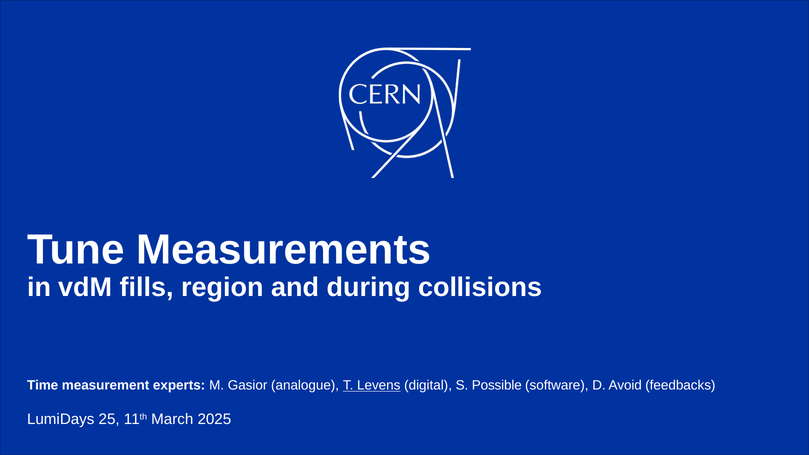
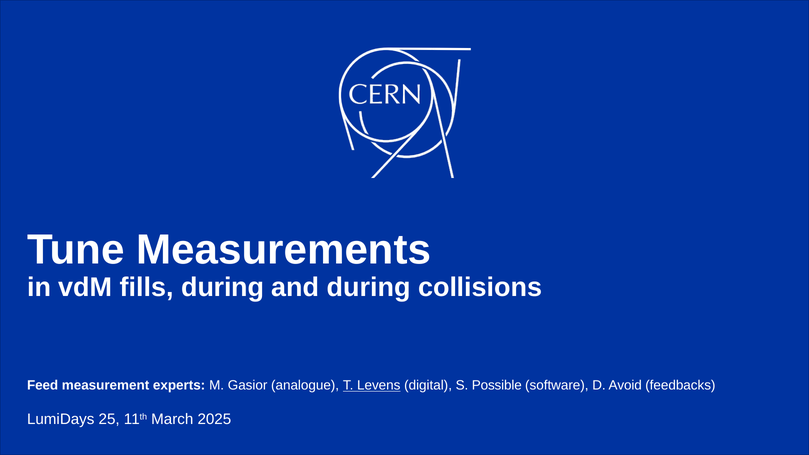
fills region: region -> during
Time: Time -> Feed
